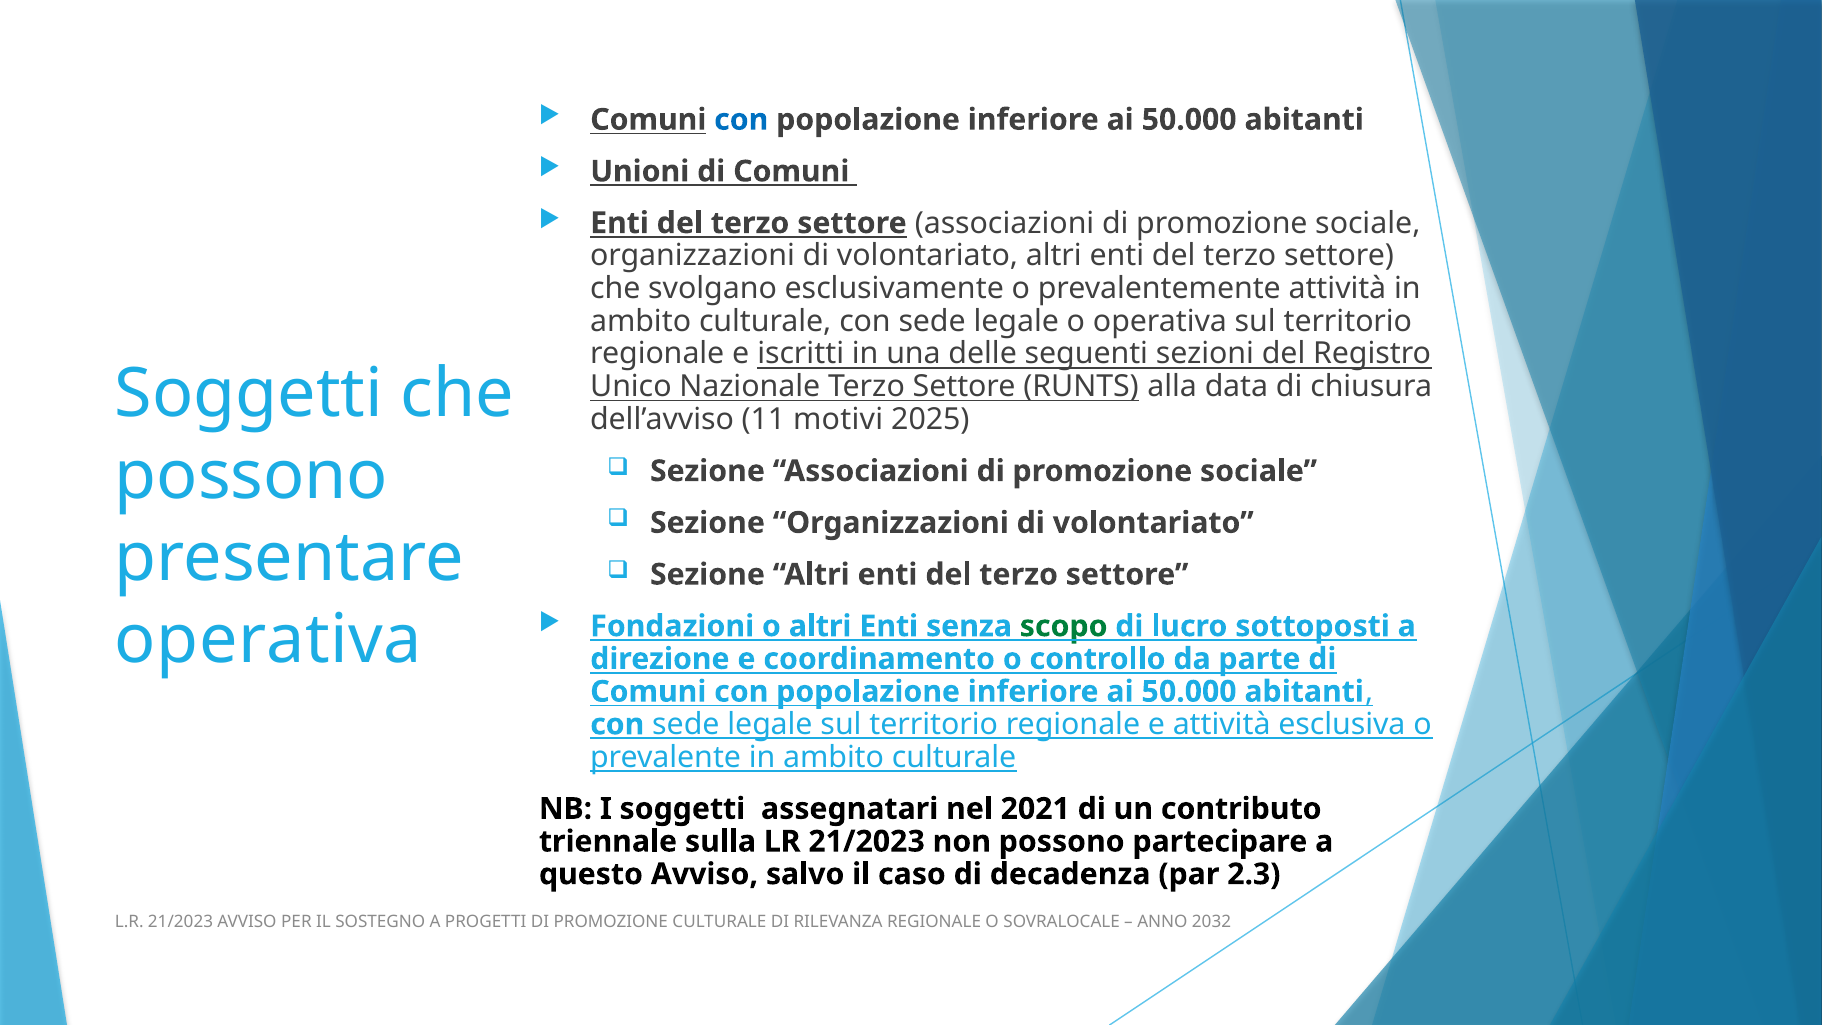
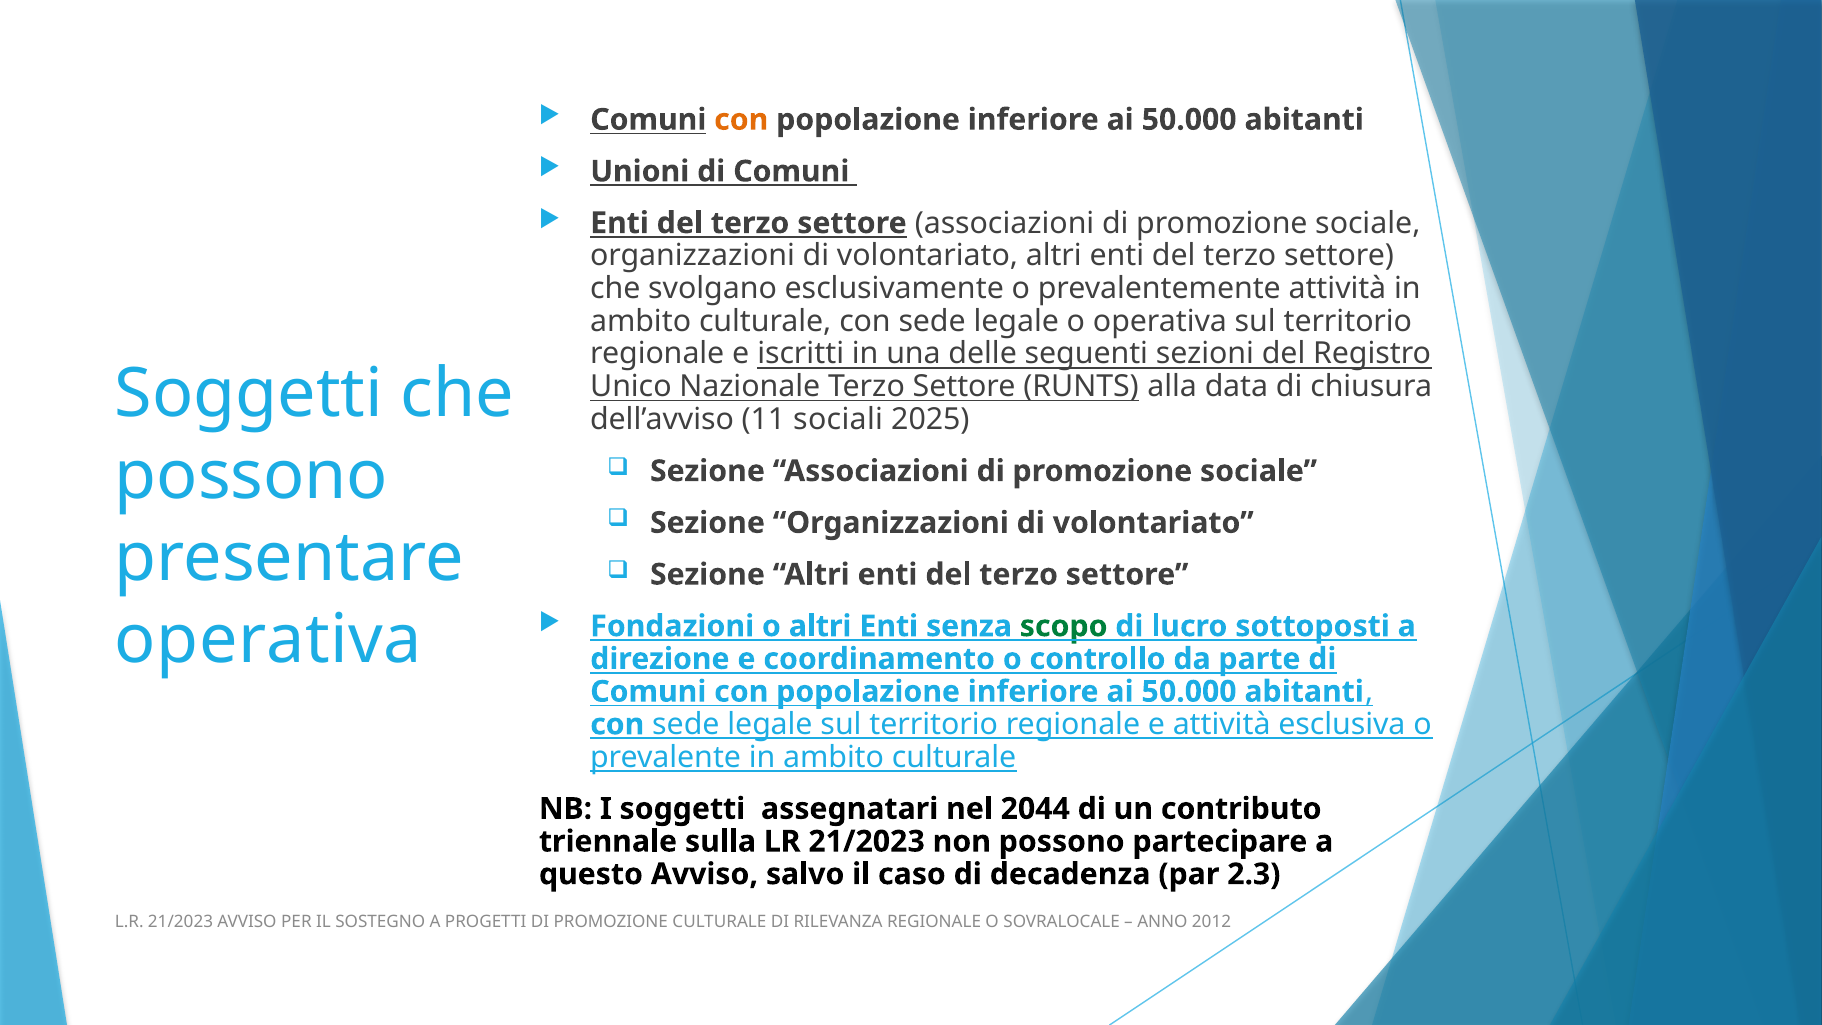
con at (741, 120) colour: blue -> orange
motivi: motivi -> sociali
2021: 2021 -> 2044
2032: 2032 -> 2012
